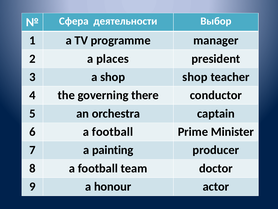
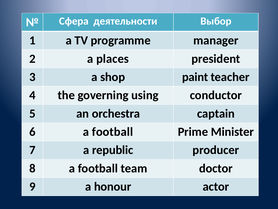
shop shop: shop -> paint
there: there -> using
painting: painting -> republic
